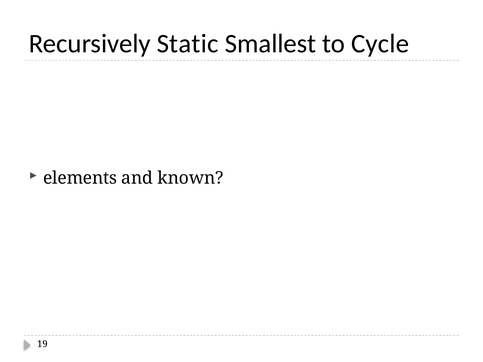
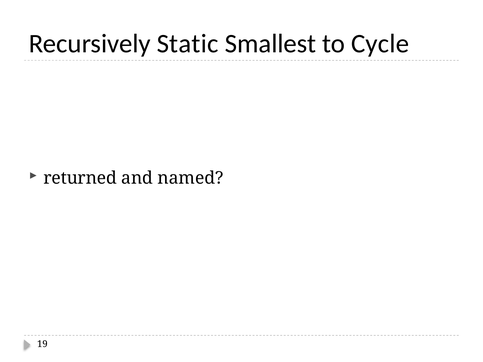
elements: elements -> returned
known: known -> named
